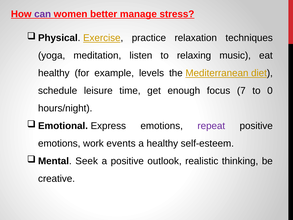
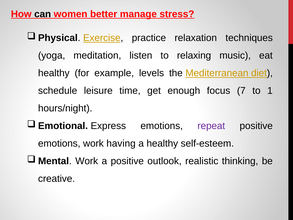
can colour: purple -> black
0: 0 -> 1
events: events -> having
Seek at (87, 161): Seek -> Work
